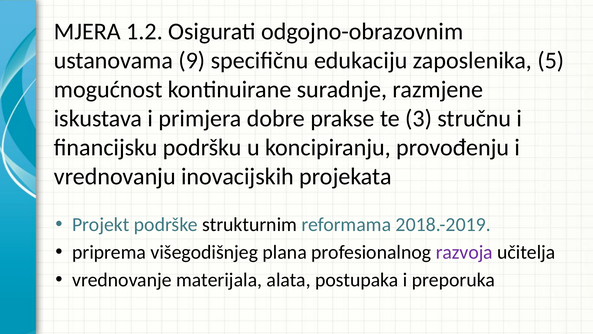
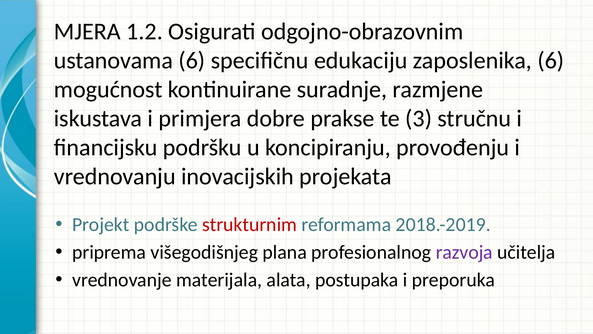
ustanovama 9: 9 -> 6
zaposlenika 5: 5 -> 6
strukturnim colour: black -> red
